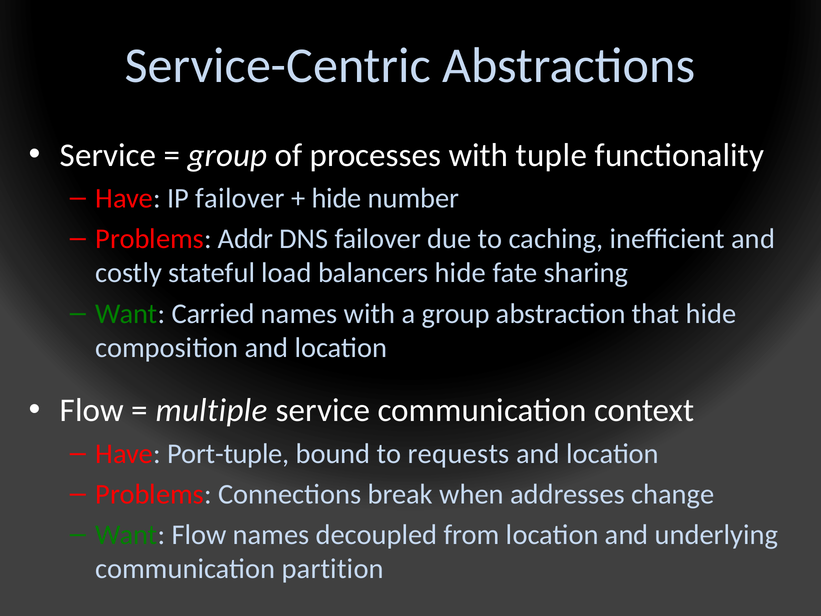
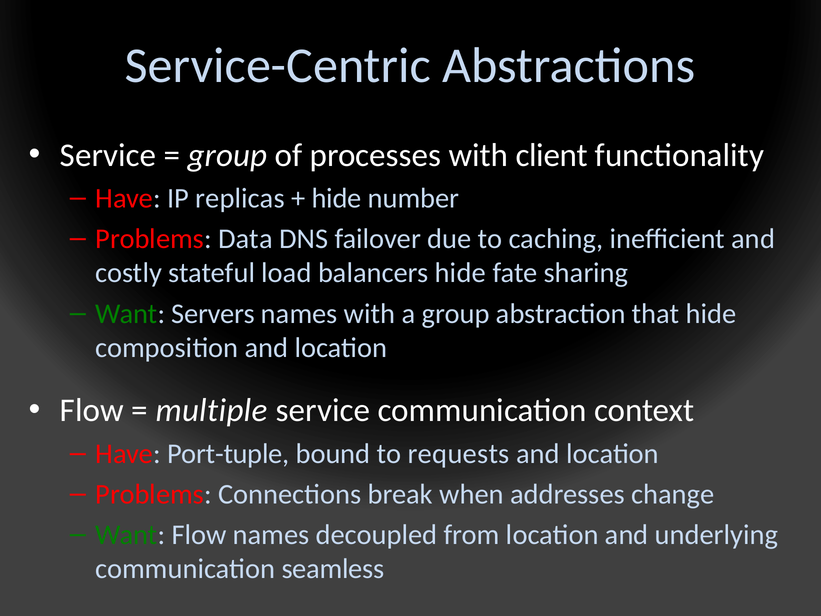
tuple: tuple -> client
IP failover: failover -> replicas
Addr: Addr -> Data
Carried: Carried -> Servers
partition: partition -> seamless
